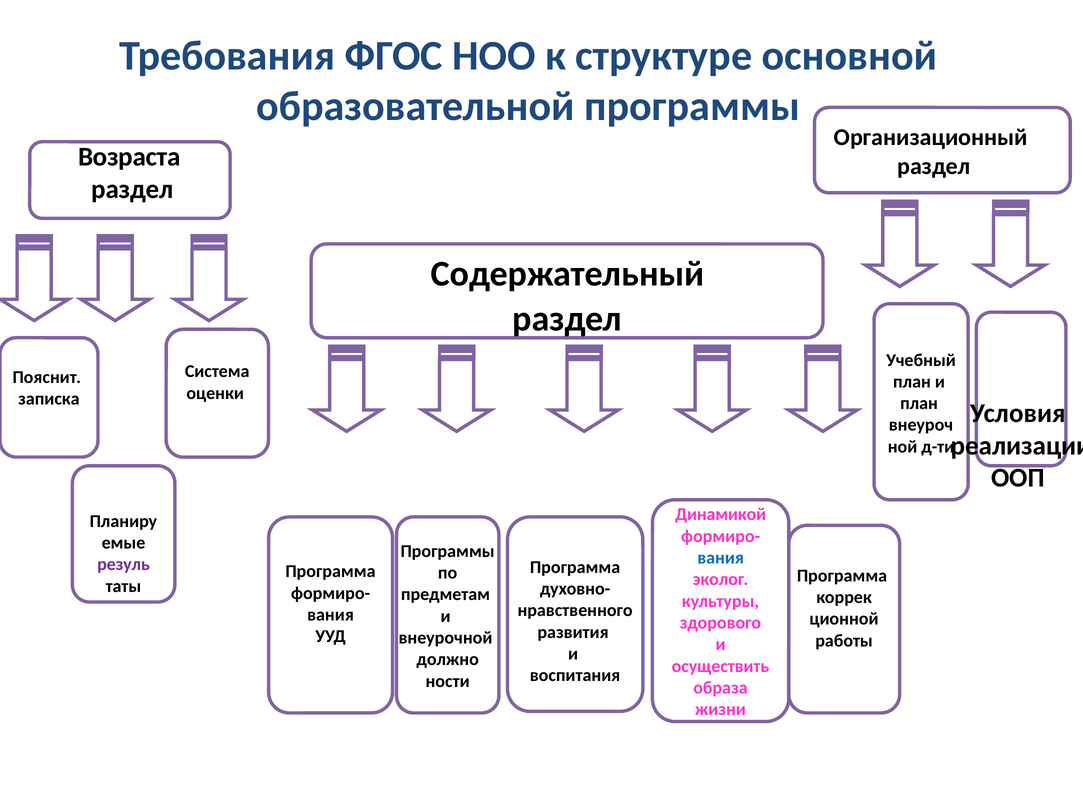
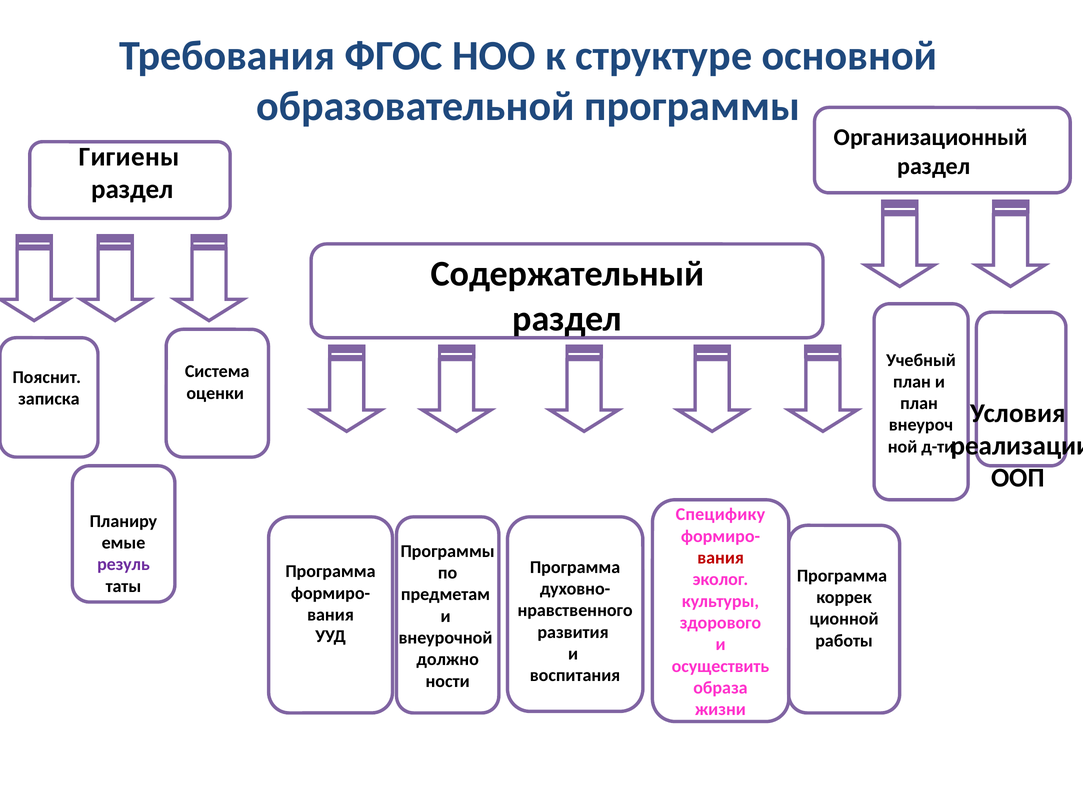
Возраста: Возраста -> Гигиены
Динамикой: Динамикой -> Специфику
вания at (721, 558) colour: blue -> red
